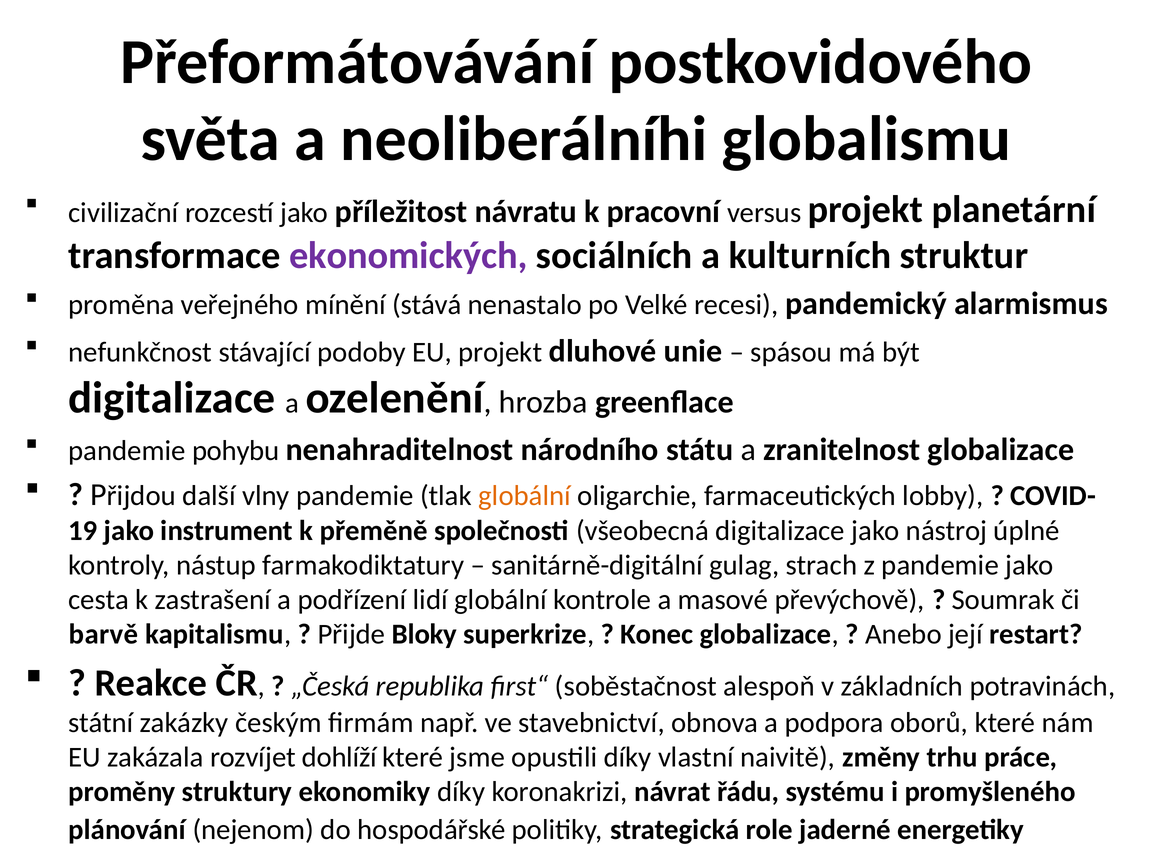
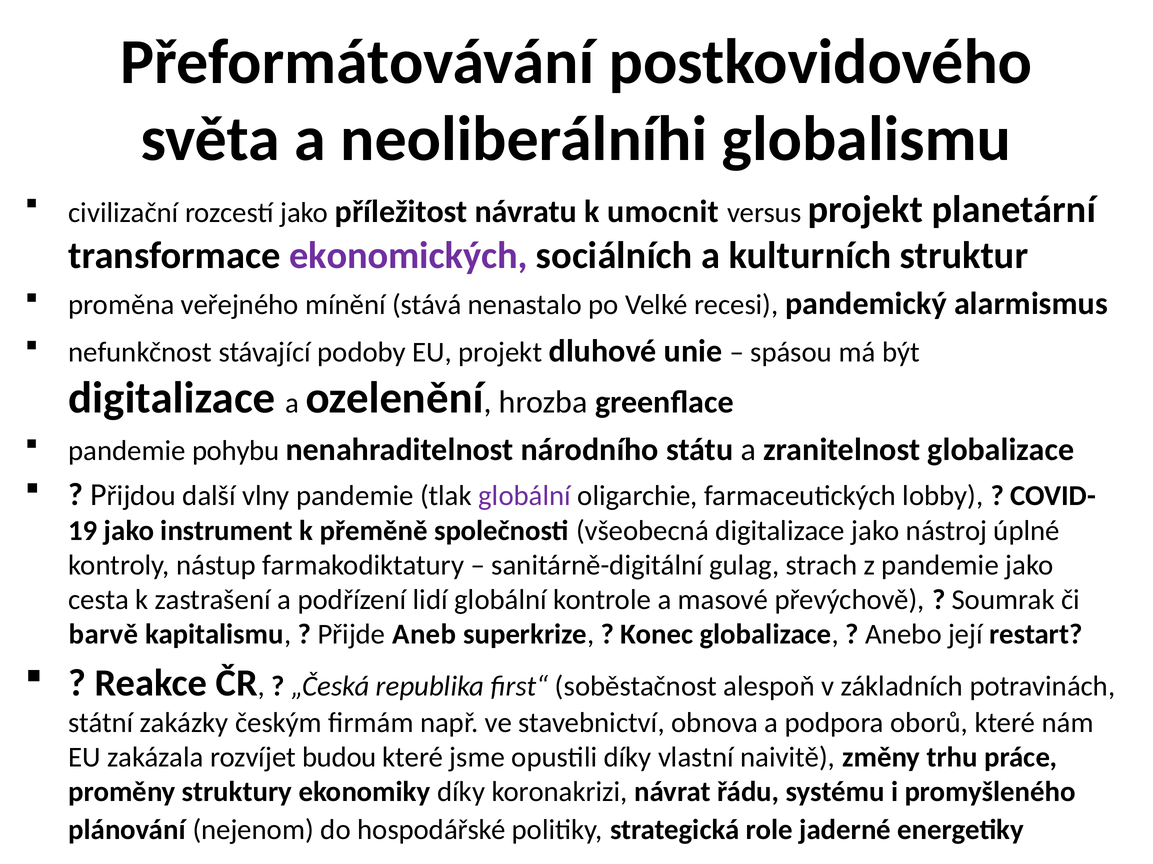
pracovní: pracovní -> umocnit
globální at (525, 496) colour: orange -> purple
Bloky: Bloky -> Aneb
dohlíží: dohlíží -> budou
